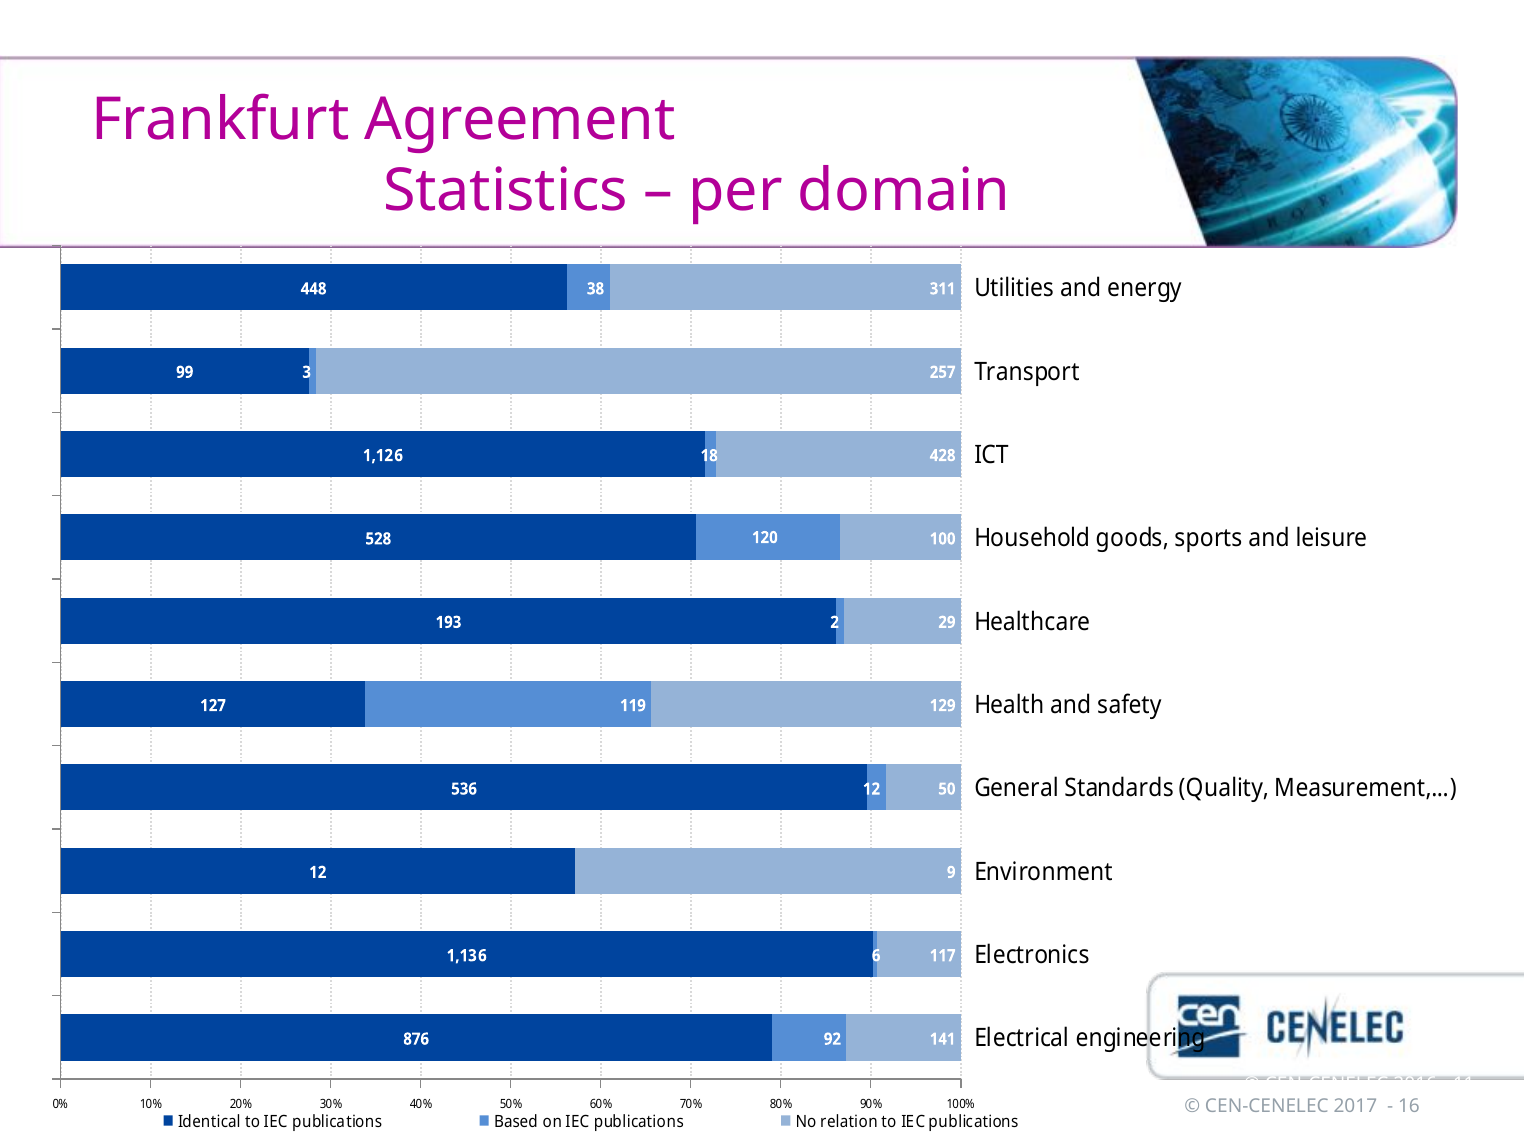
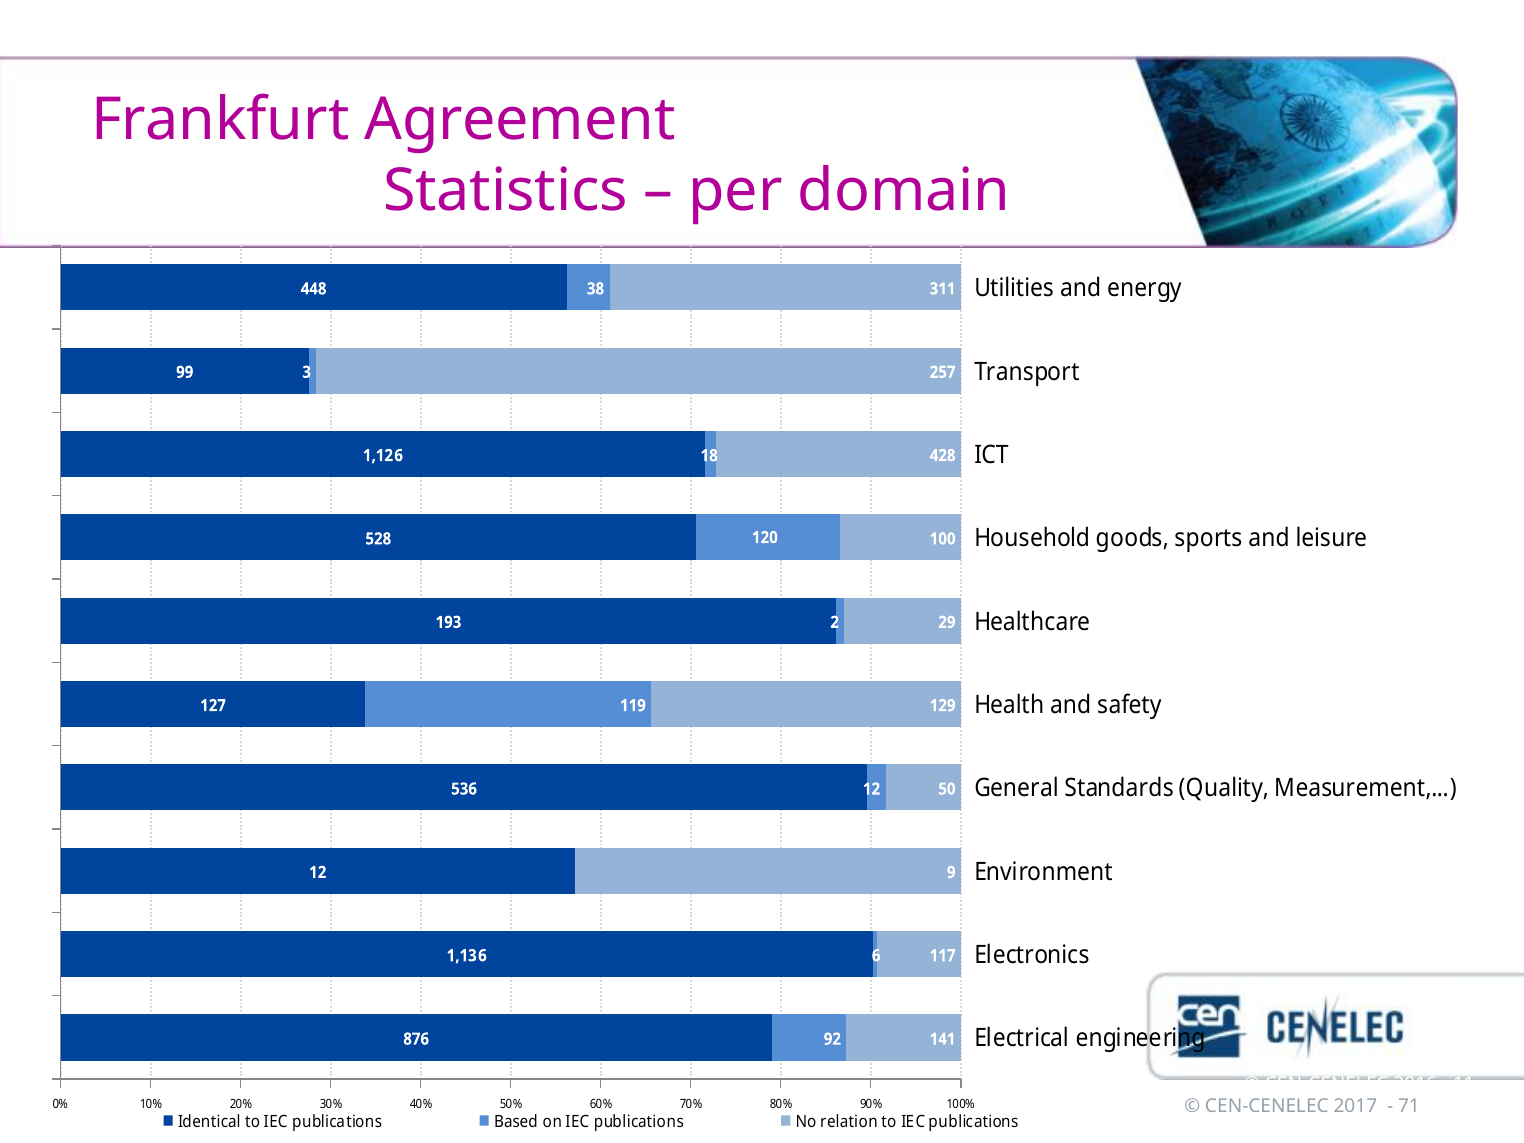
16: 16 -> 71
